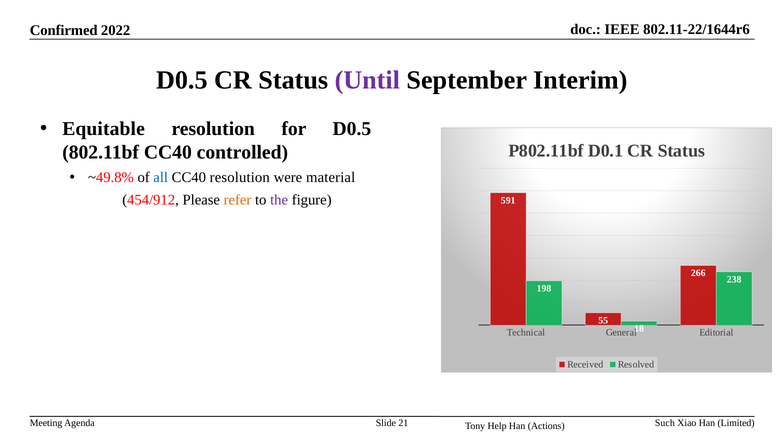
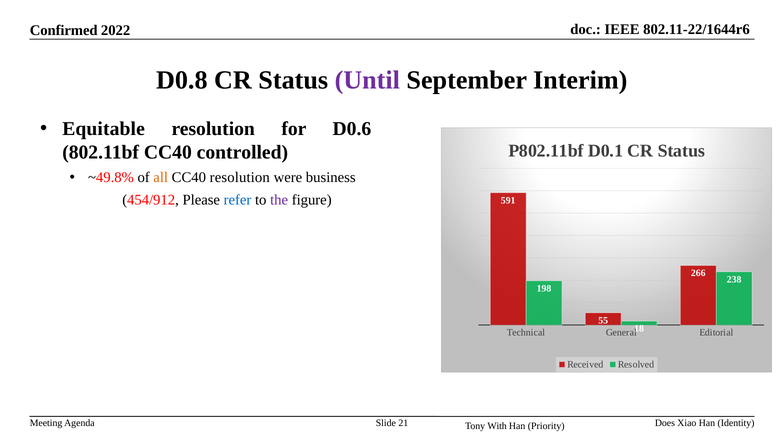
D0.5 at (182, 80): D0.5 -> D0.8
for D0.5: D0.5 -> D0.6
all colour: blue -> orange
material: material -> business
refer colour: orange -> blue
Such: Such -> Does
Limited: Limited -> Identity
Help: Help -> With
Actions: Actions -> Priority
